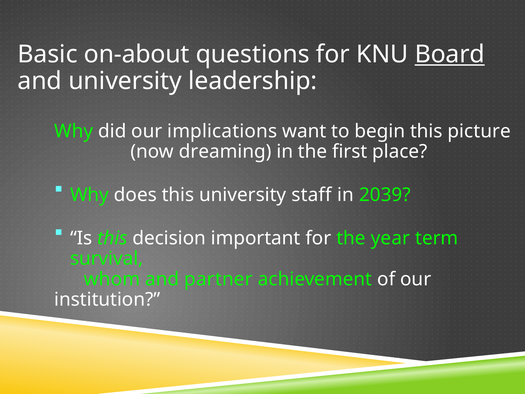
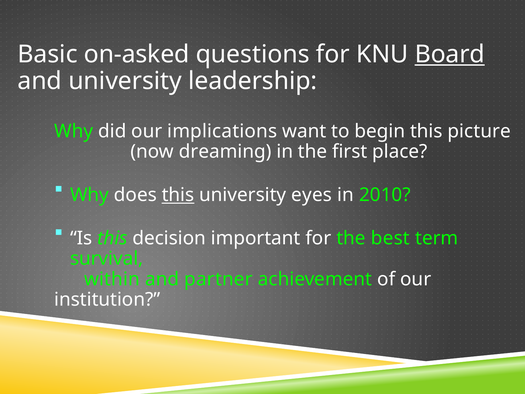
on-about: on-about -> on-asked
this at (178, 195) underline: none -> present
staff: staff -> eyes
2039: 2039 -> 2010
year: year -> best
whom: whom -> within
